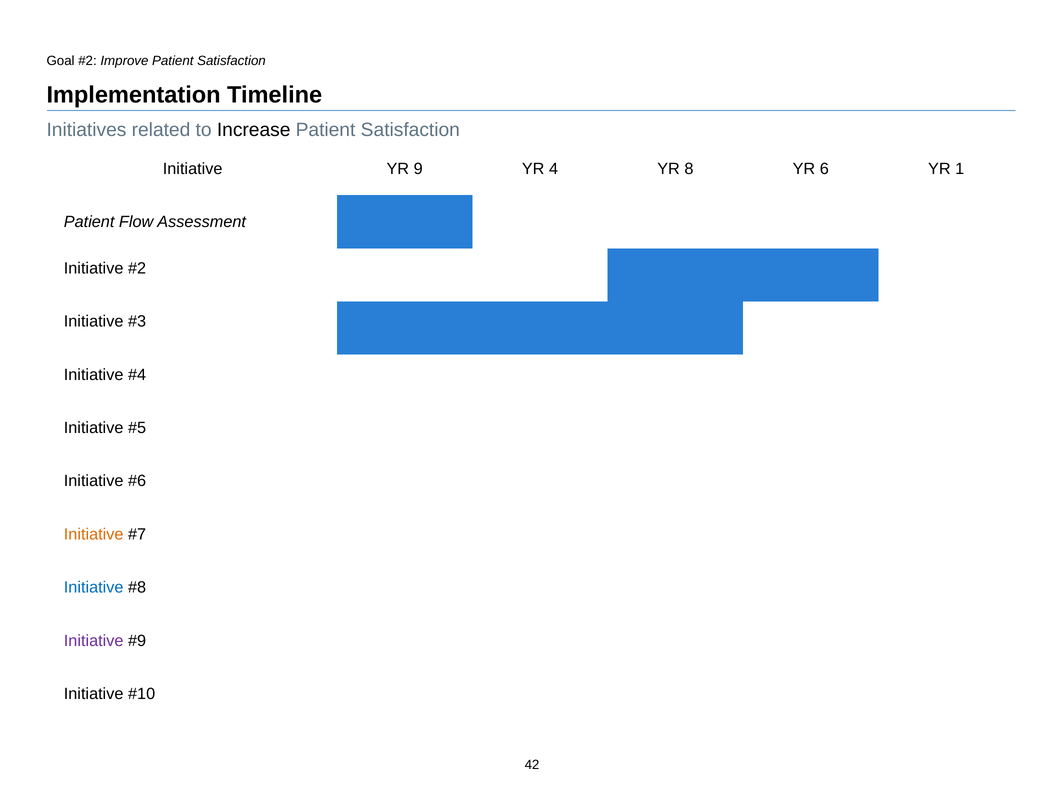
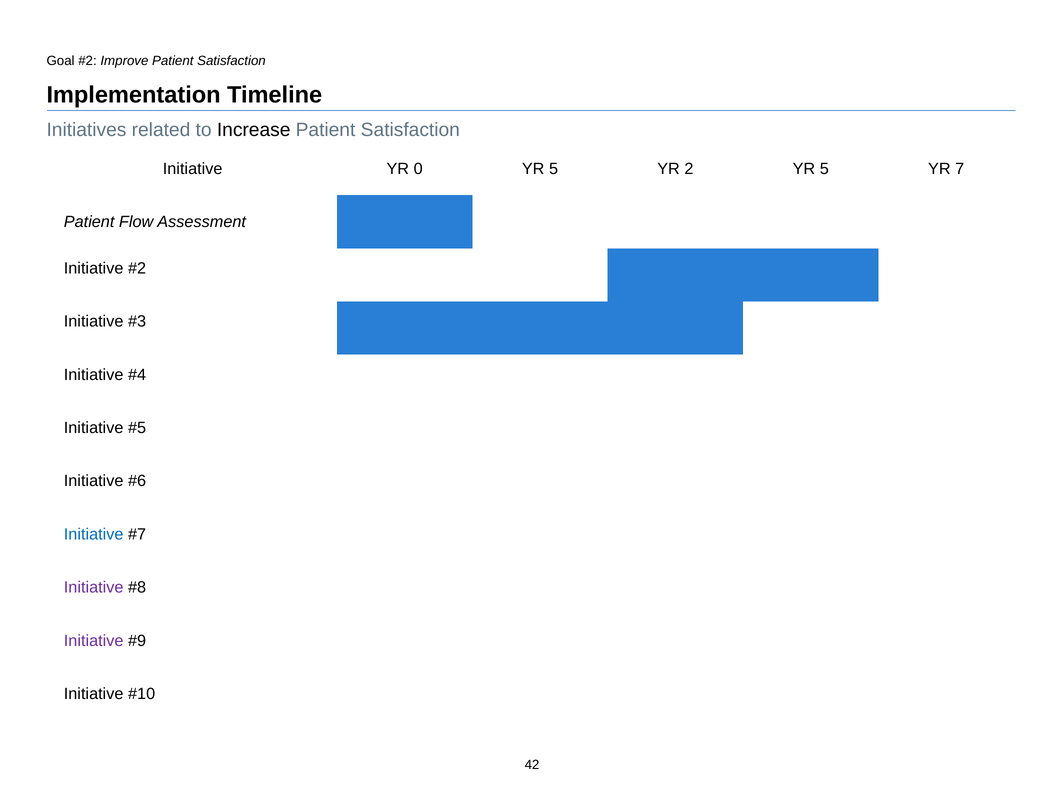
9: 9 -> 0
4 at (554, 169): 4 -> 5
8: 8 -> 2
6 at (824, 169): 6 -> 5
1: 1 -> 7
Initiative at (94, 534) colour: orange -> blue
Initiative at (94, 587) colour: blue -> purple
